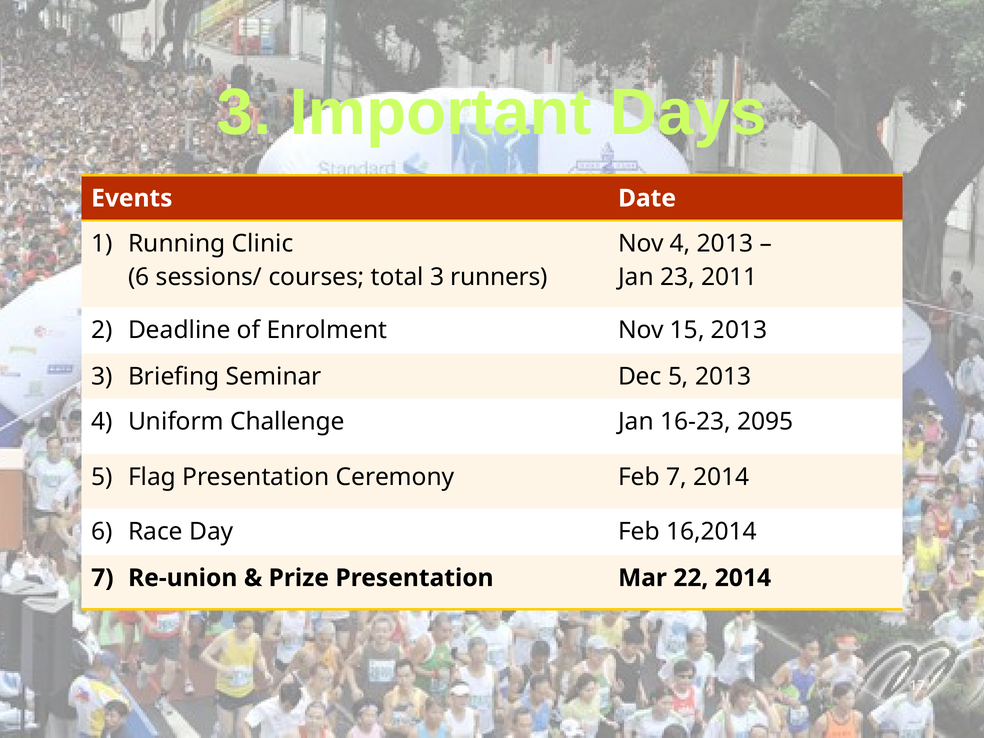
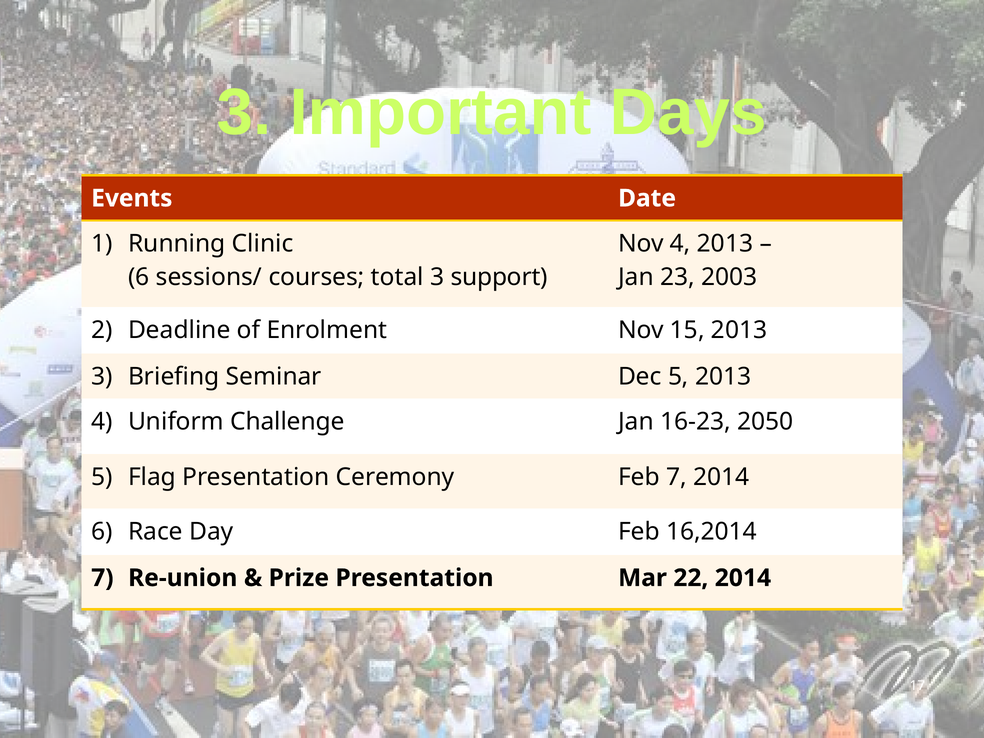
runners: runners -> support
2011: 2011 -> 2003
2095: 2095 -> 2050
